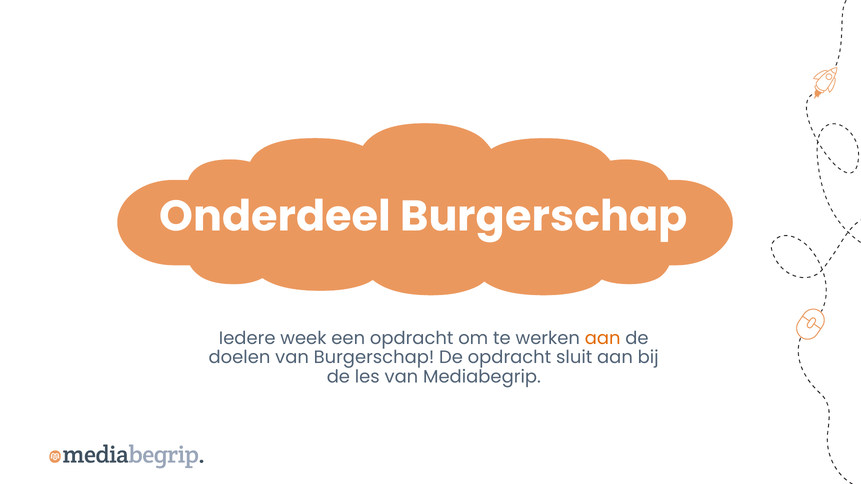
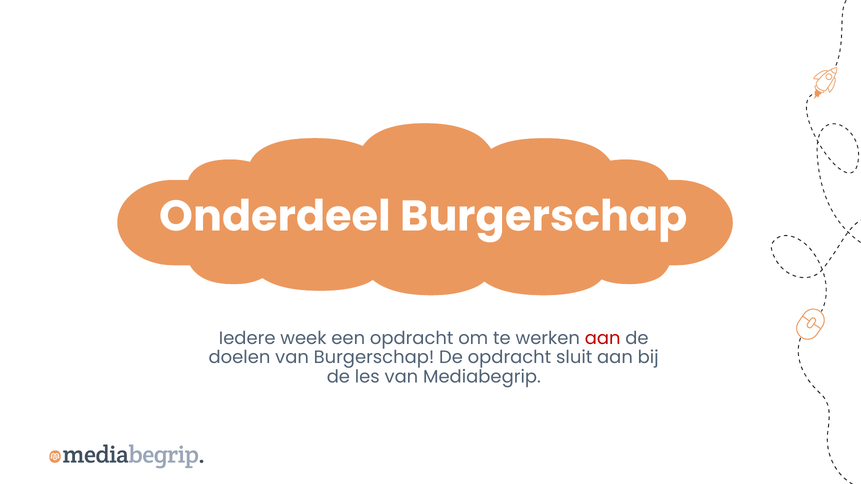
aan at (603, 338) colour: orange -> red
